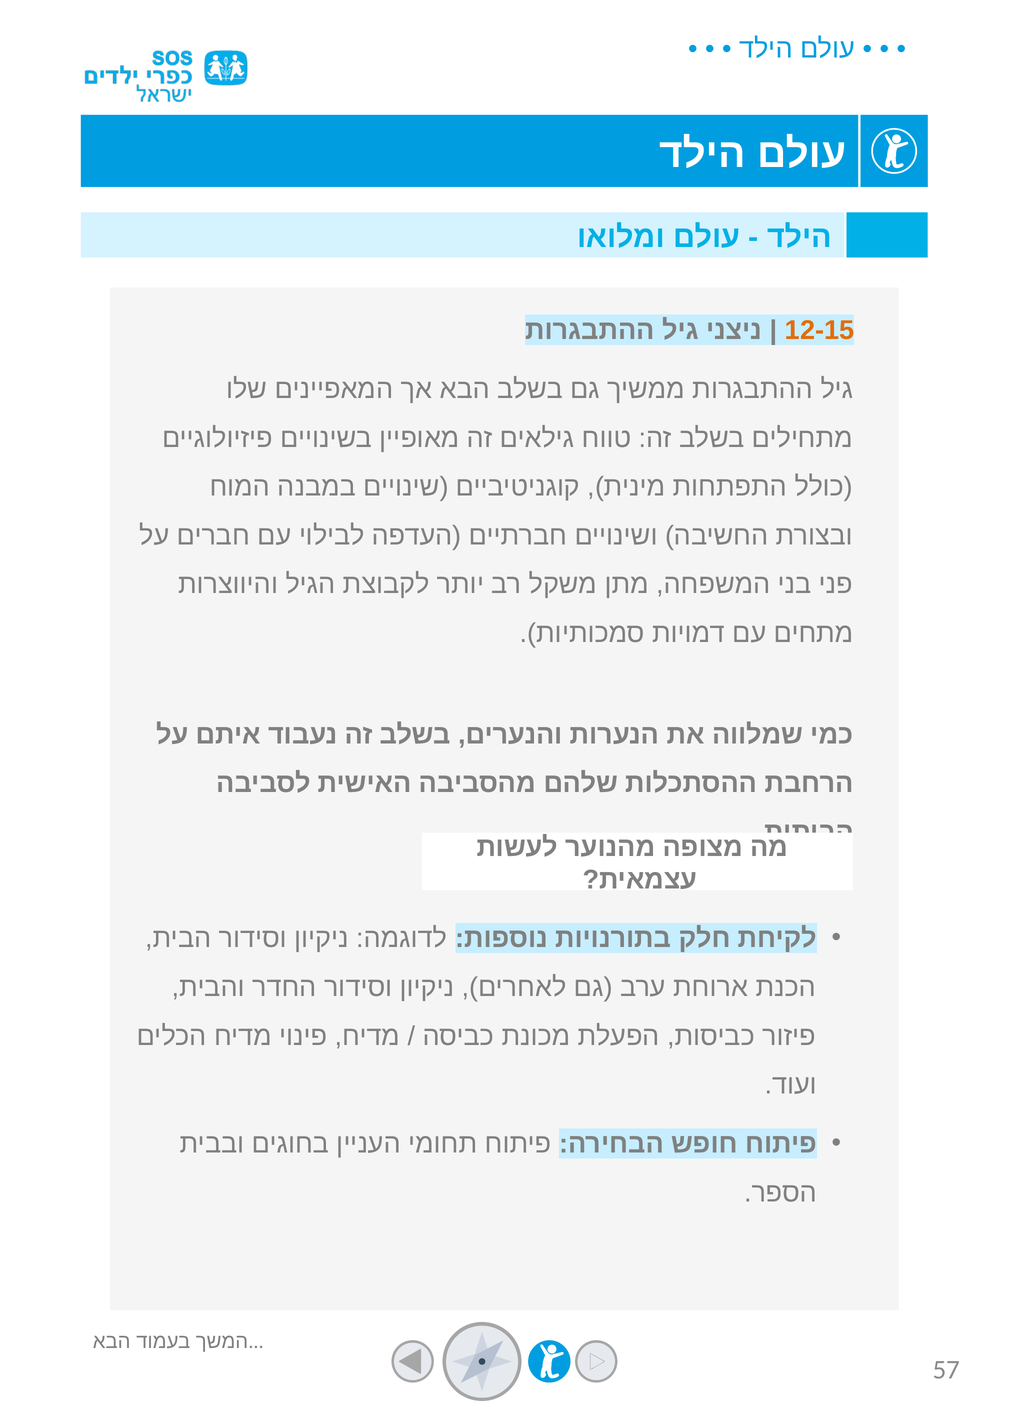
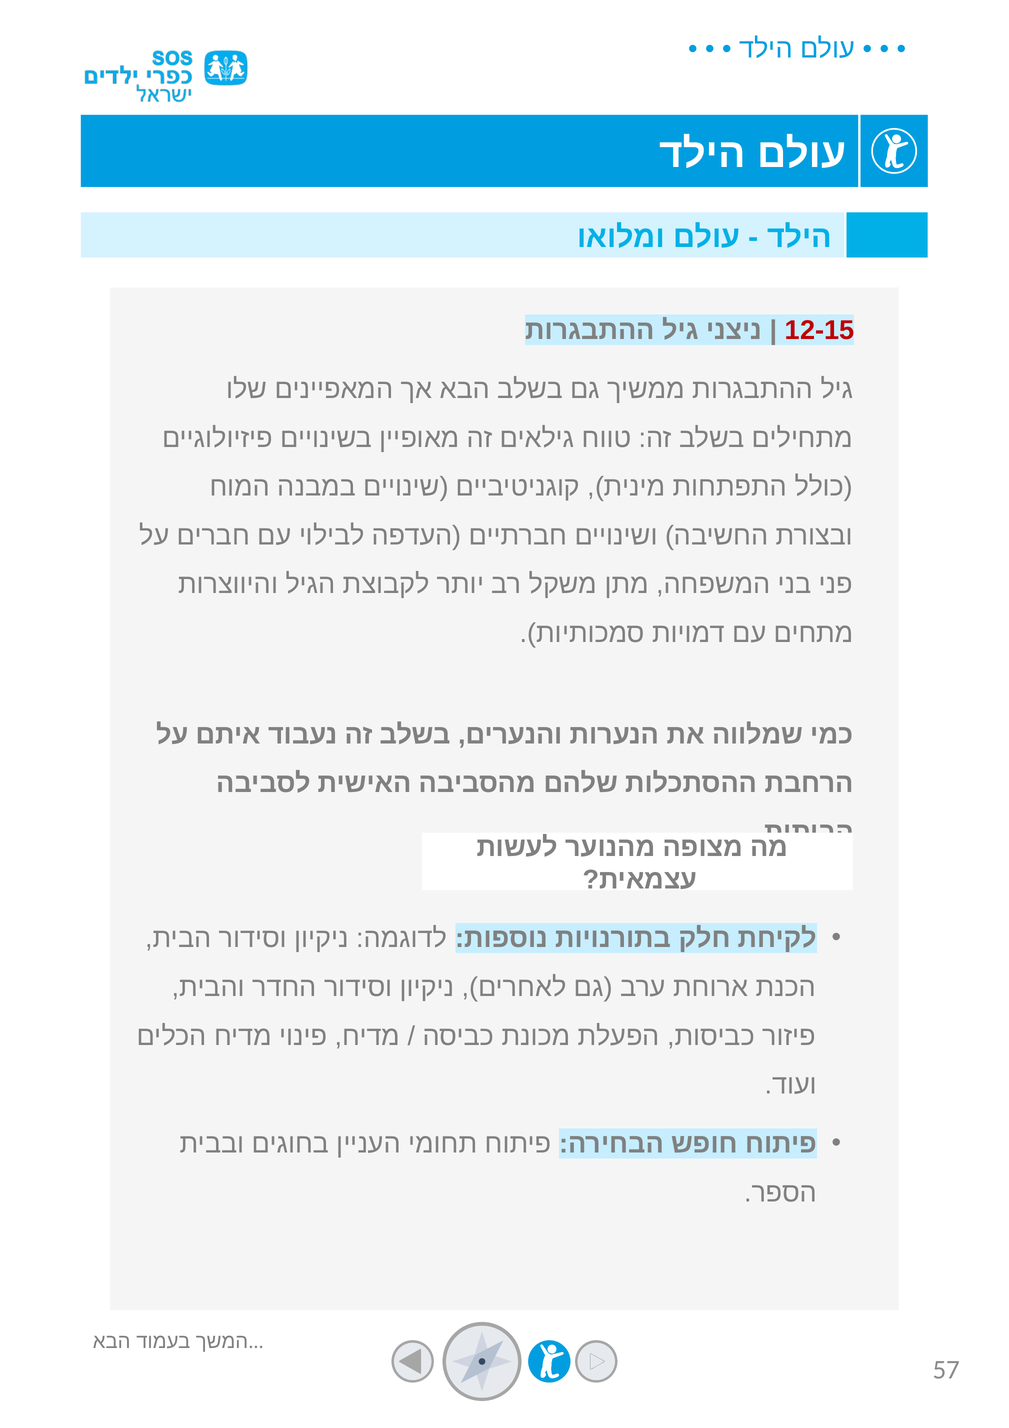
12-15 colour: orange -> red
